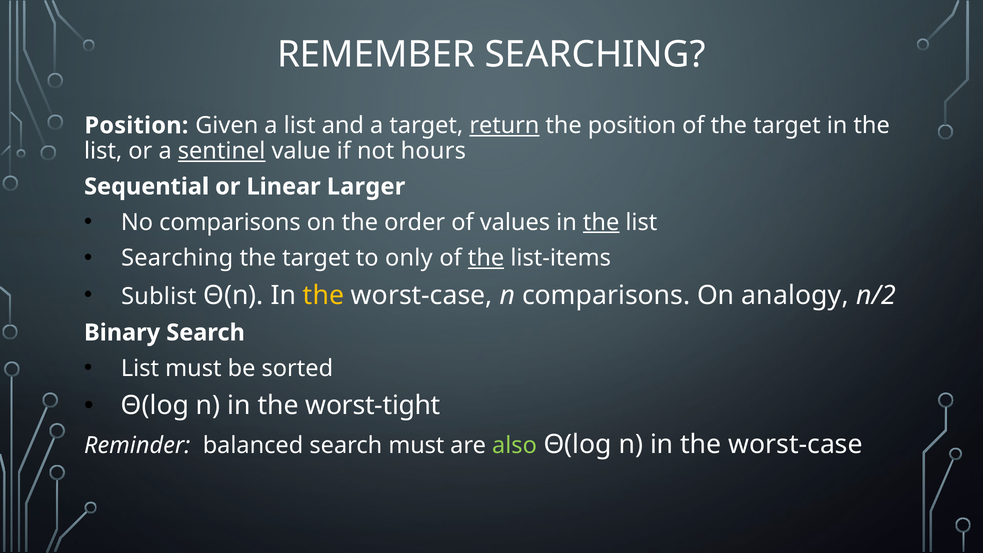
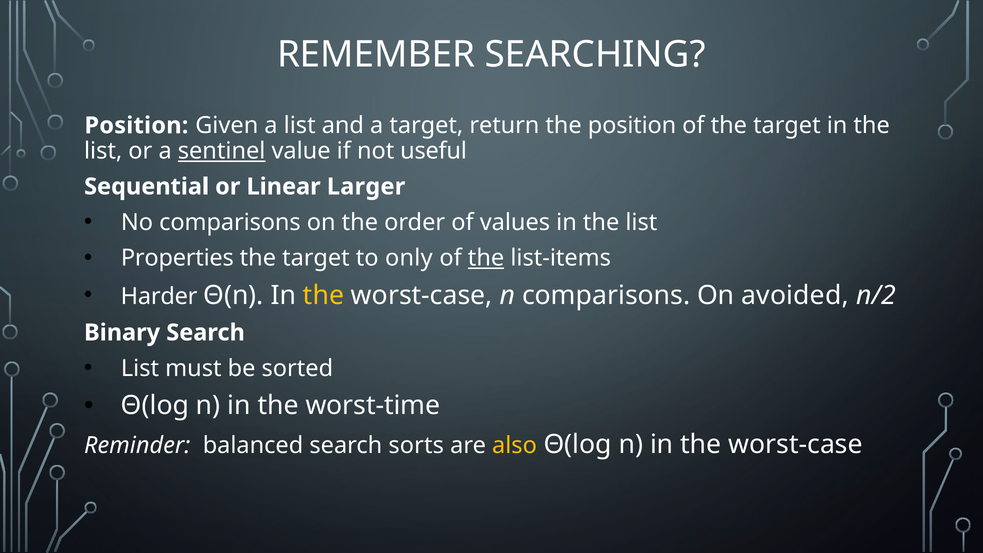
return underline: present -> none
hours: hours -> useful
the at (601, 222) underline: present -> none
Searching at (177, 258): Searching -> Properties
Sublist: Sublist -> Harder
analogy: analogy -> avoided
worst-tight: worst-tight -> worst-time
search must: must -> sorts
also colour: light green -> yellow
